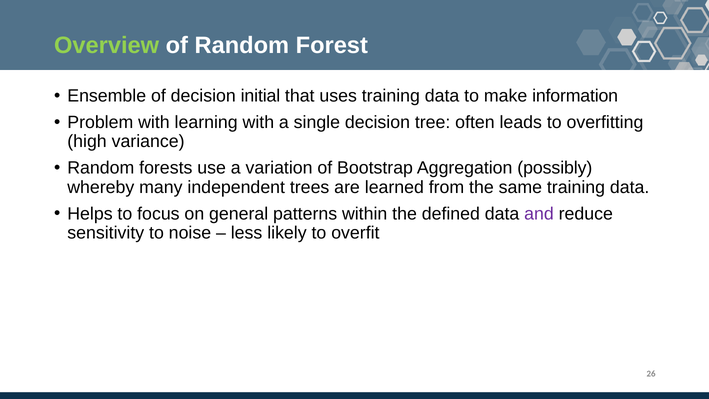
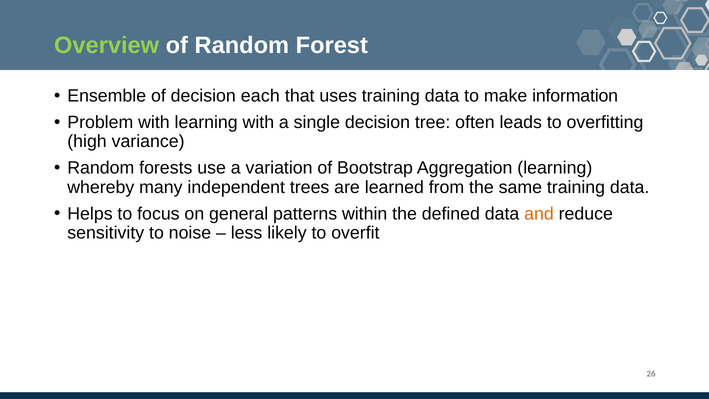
initial: initial -> each
Aggregation possibly: possibly -> learning
and colour: purple -> orange
